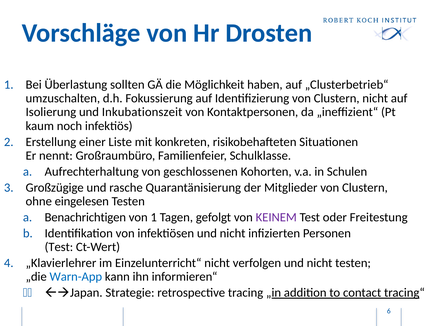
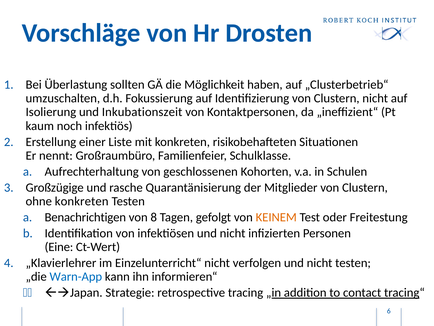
ohne eingelesen: eingelesen -> konkreten
von 1: 1 -> 8
KEINEM colour: purple -> orange
Test at (59, 247): Test -> Eine
